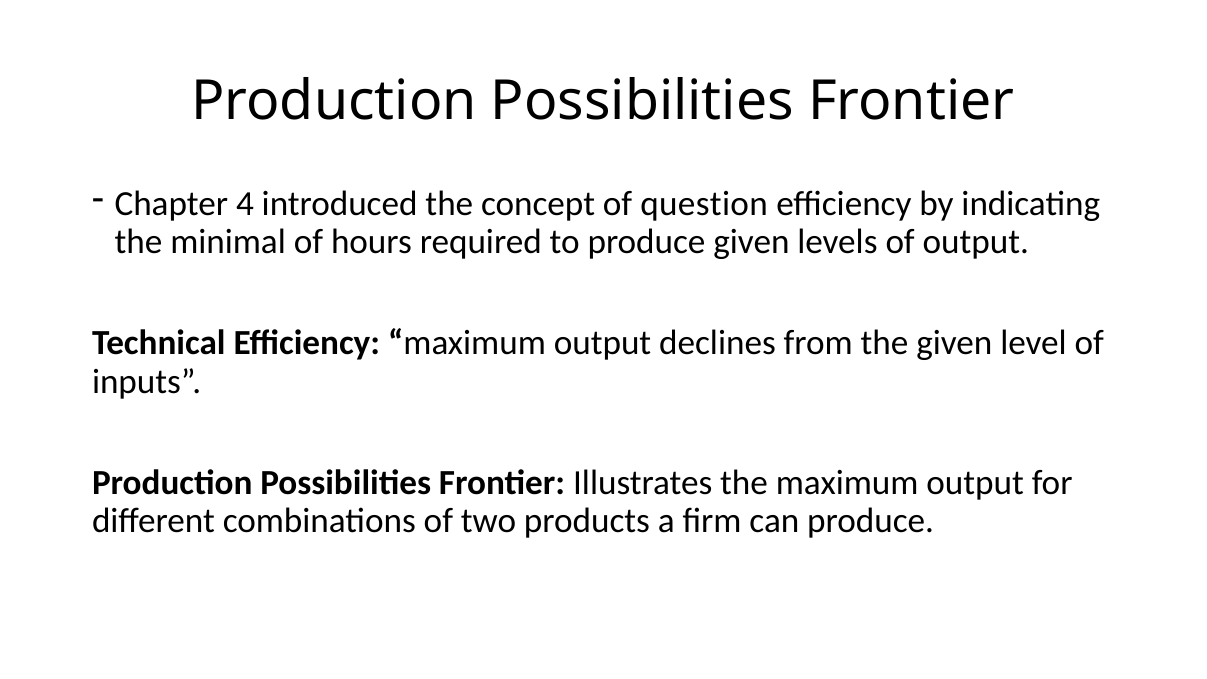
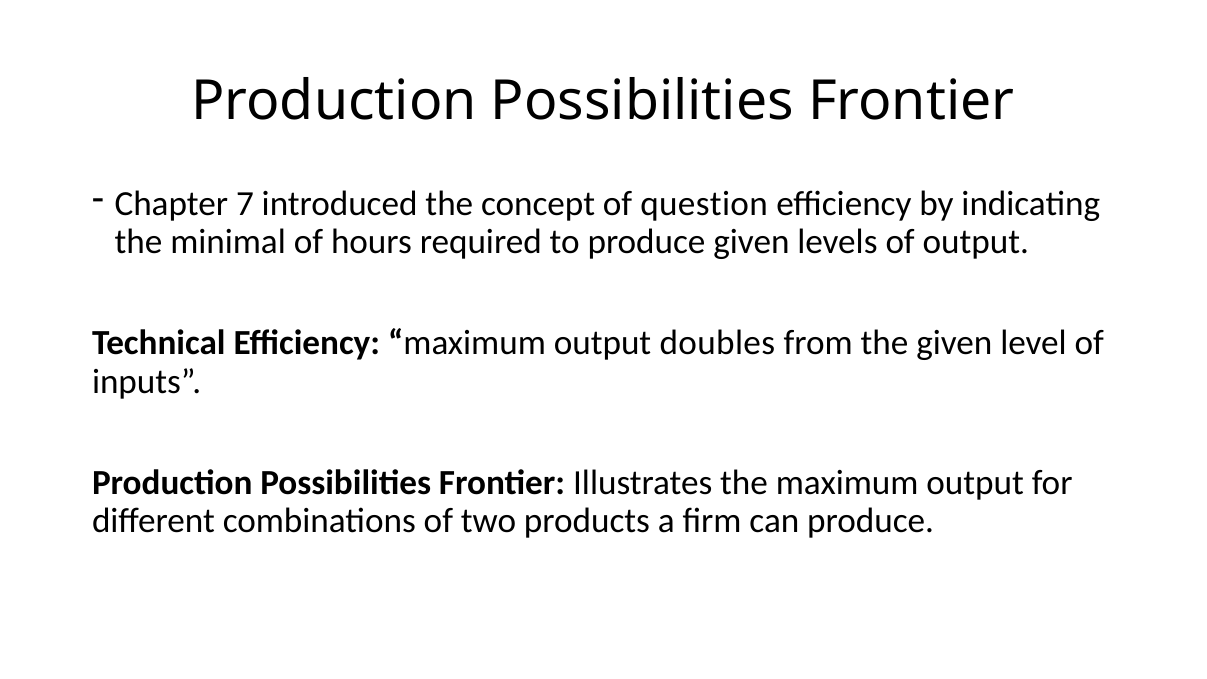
4: 4 -> 7
declines: declines -> doubles
